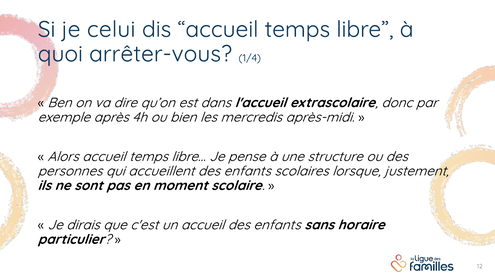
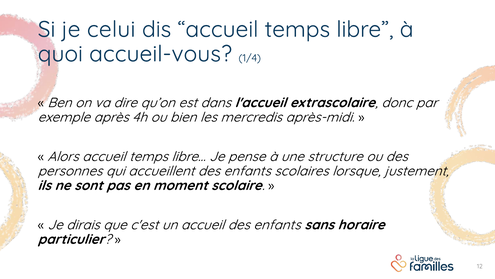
arrêter-vous: arrêter-vous -> accueil-vous
